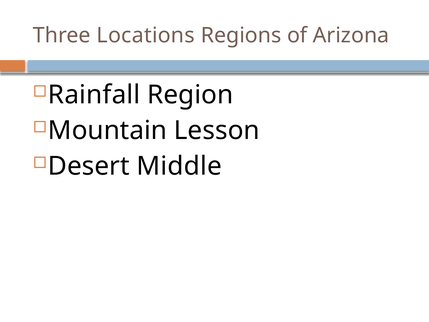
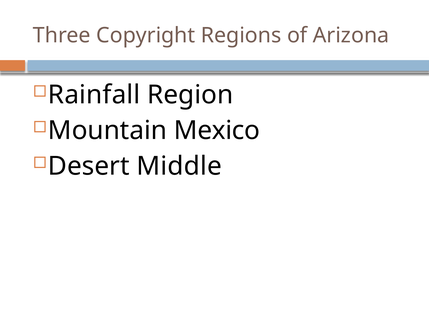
Locations: Locations -> Copyright
Lesson: Lesson -> Mexico
